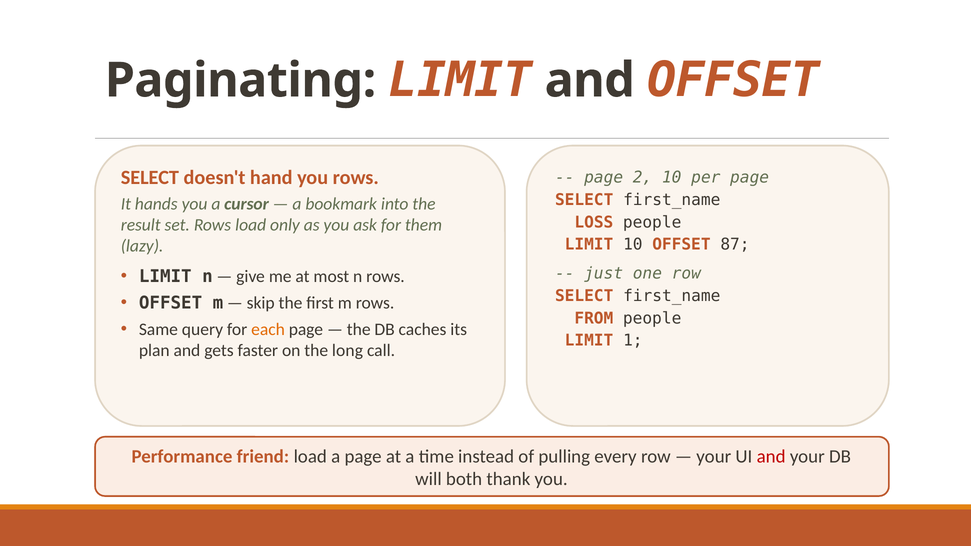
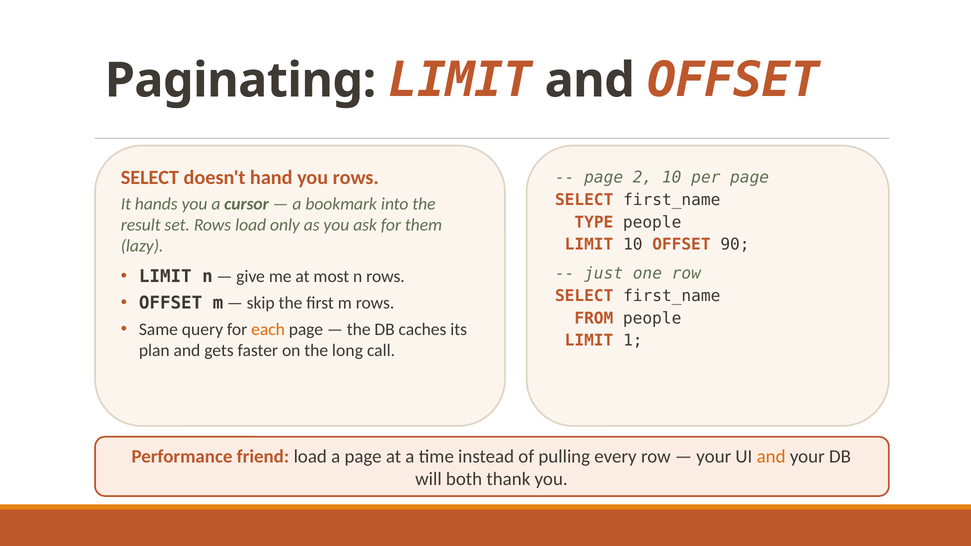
LOSS: LOSS -> TYPE
87: 87 -> 90
and at (771, 457) colour: red -> orange
